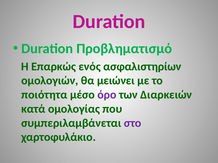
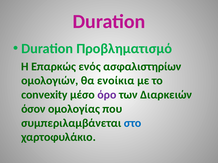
μειώνει: μειώνει -> ενοίκια
ποιότητα: ποιότητα -> convexity
κατά: κατά -> όσον
στο colour: purple -> blue
